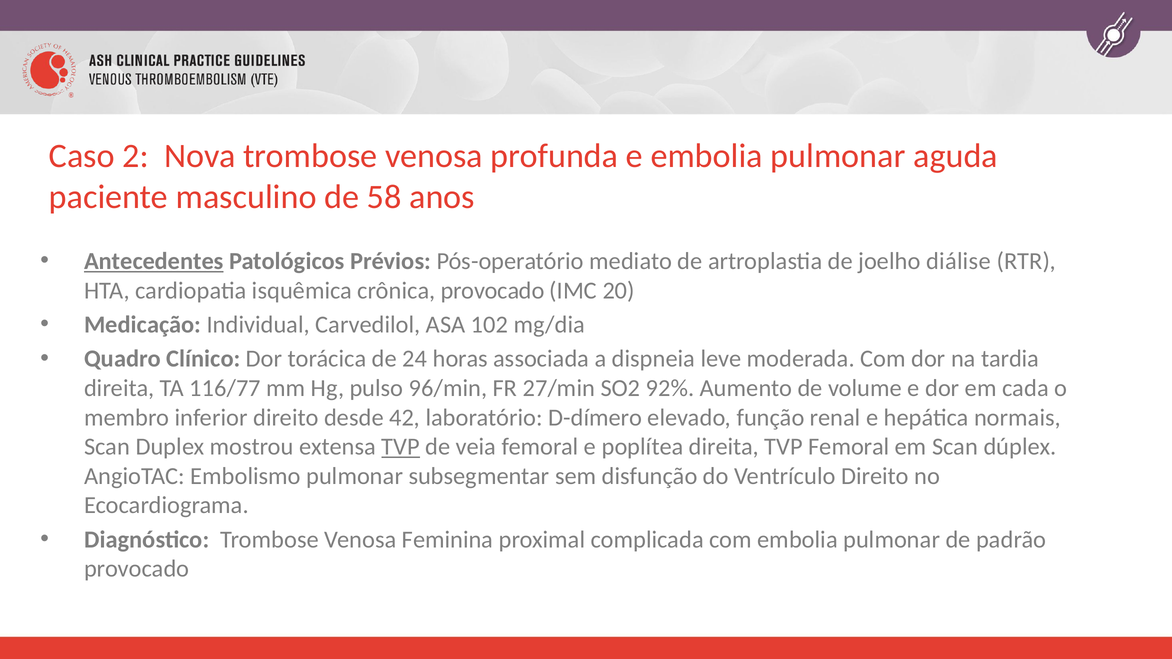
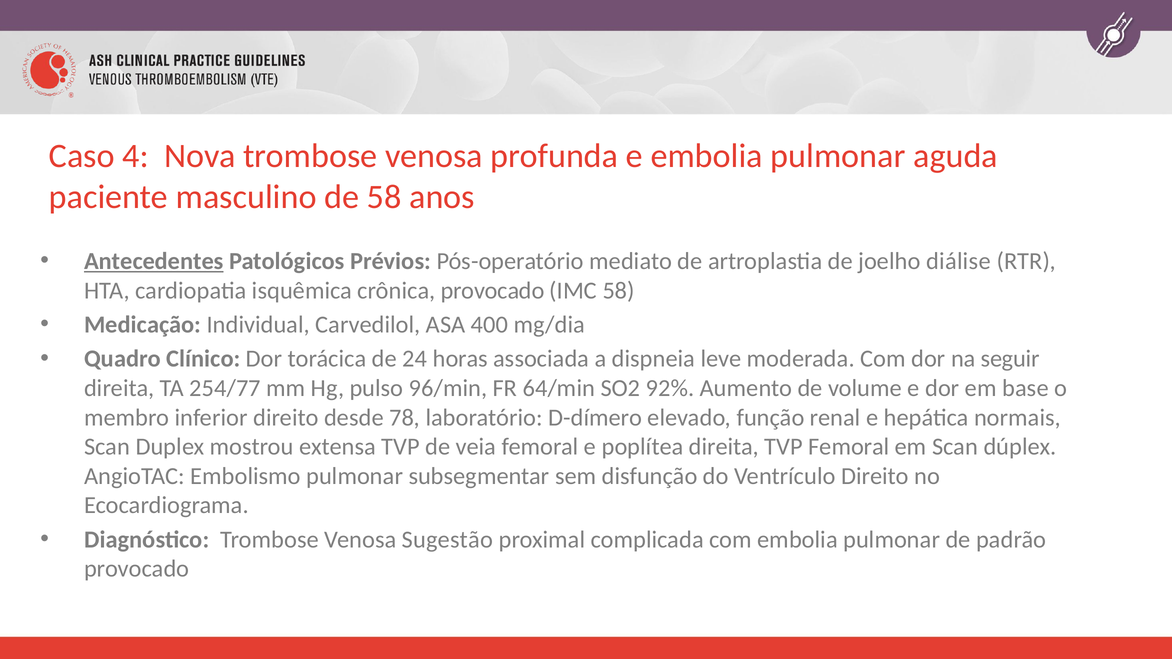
2: 2 -> 4
IMC 20: 20 -> 58
102: 102 -> 400
tardia: tardia -> seguir
116/77: 116/77 -> 254/77
27/min: 27/min -> 64/min
cada: cada -> base
42: 42 -> 78
TVP at (401, 447) underline: present -> none
Feminina: Feminina -> Sugestão
